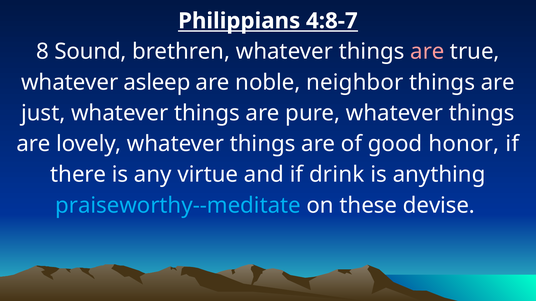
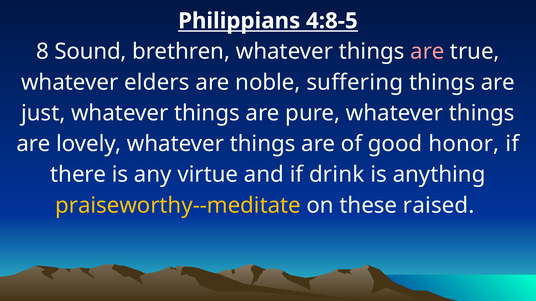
4:8-7: 4:8-7 -> 4:8-5
asleep: asleep -> elders
neighbor: neighbor -> suffering
praiseworthy--meditate colour: light blue -> yellow
devise: devise -> raised
